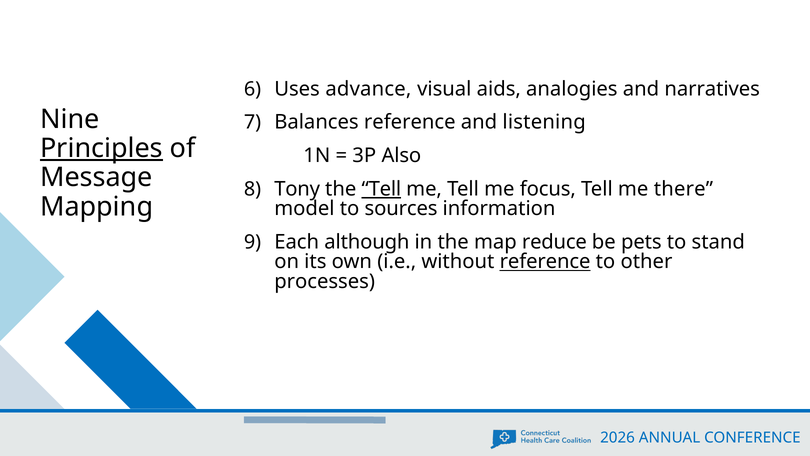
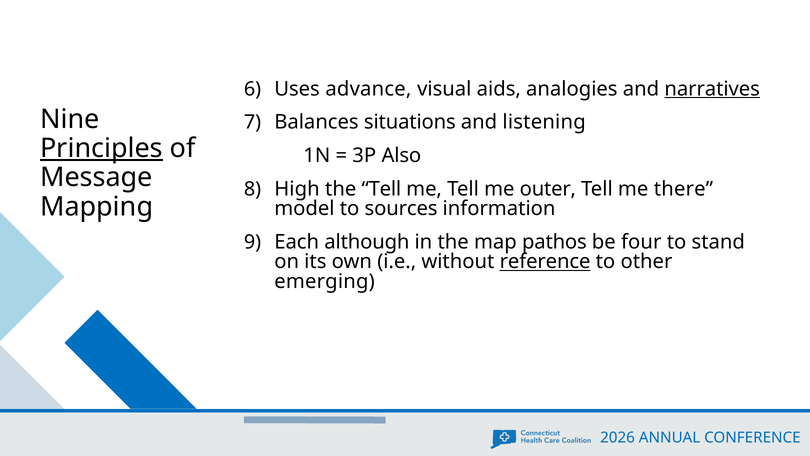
narratives underline: none -> present
Balances reference: reference -> situations
Tony: Tony -> High
Tell at (381, 189) underline: present -> none
focus: focus -> outer
reduce: reduce -> pathos
pets: pets -> four
processes: processes -> emerging
